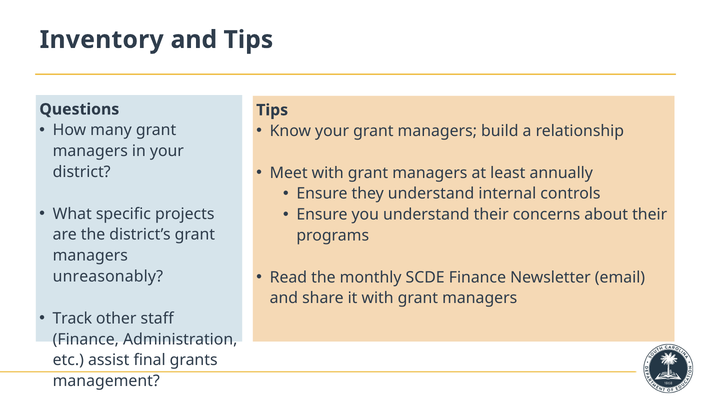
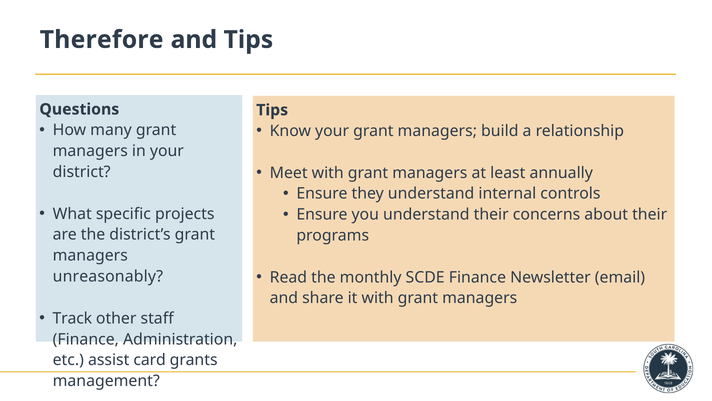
Inventory: Inventory -> Therefore
final: final -> card
